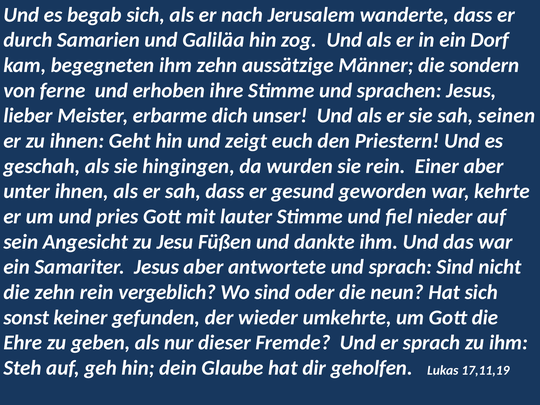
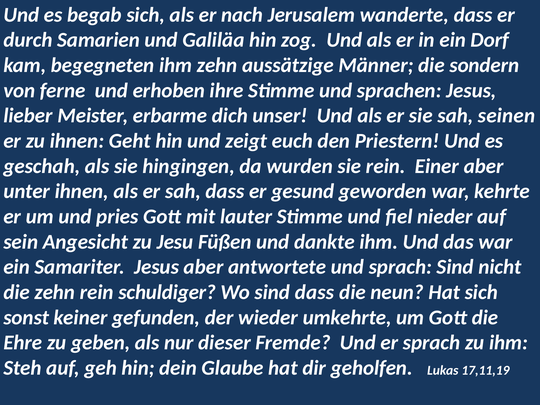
vergeblich: vergeblich -> schuldiger
sind oder: oder -> dass
